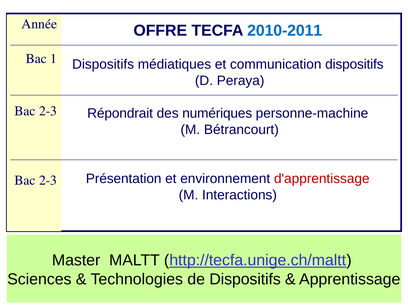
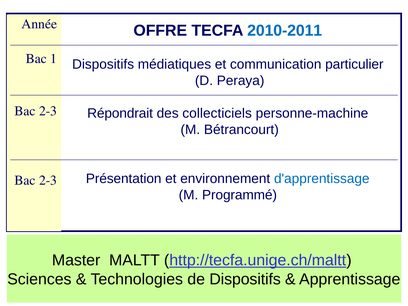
communication dispositifs: dispositifs -> particulier
numériques: numériques -> collecticiels
d'apprentissage colour: red -> blue
Interactions: Interactions -> Programmé
